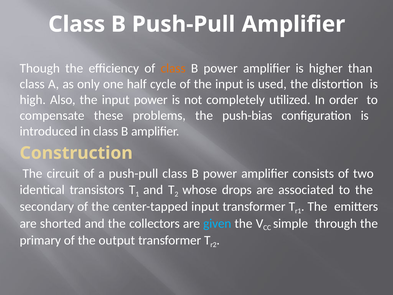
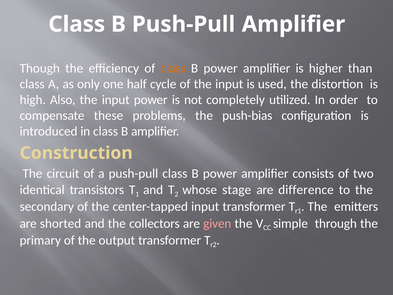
drops: drops -> stage
associated: associated -> difference
given colour: light blue -> pink
